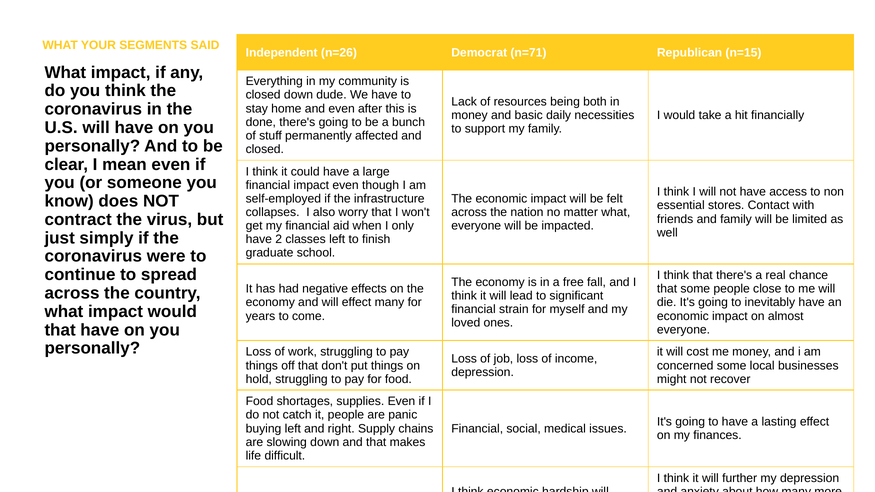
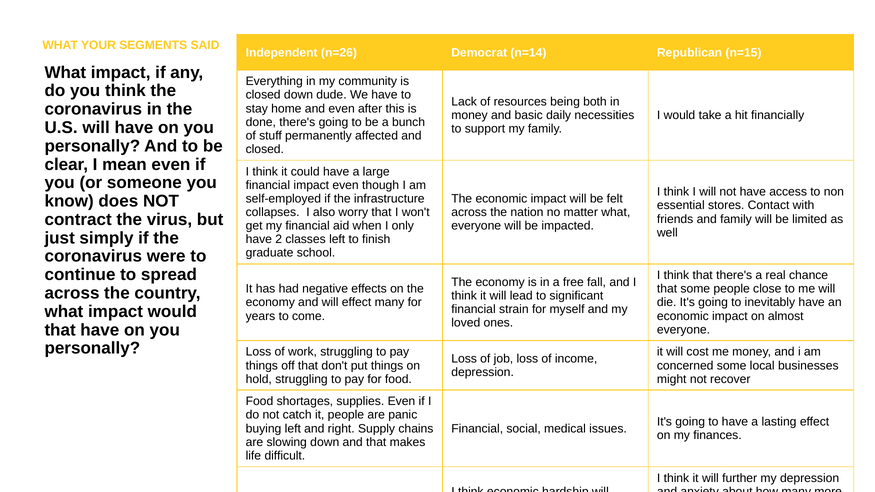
n=71: n=71 -> n=14
